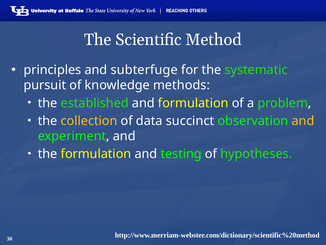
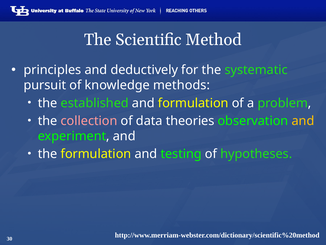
subterfuge: subterfuge -> deductively
collection colour: yellow -> pink
succinct: succinct -> theories
